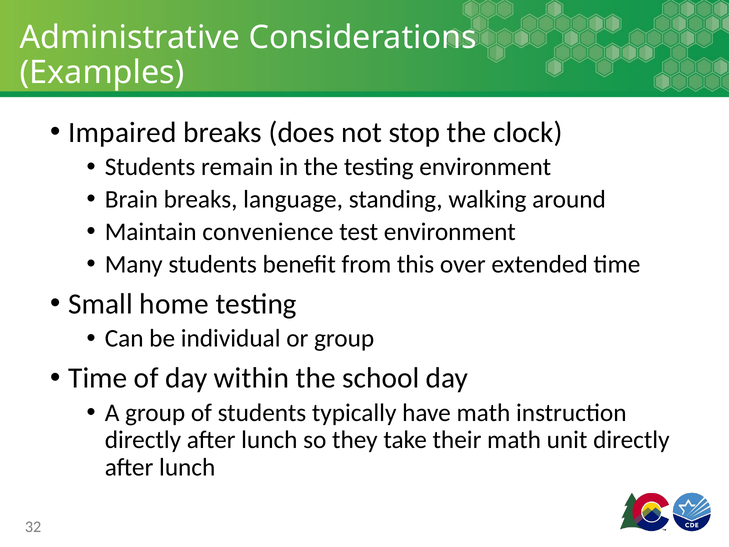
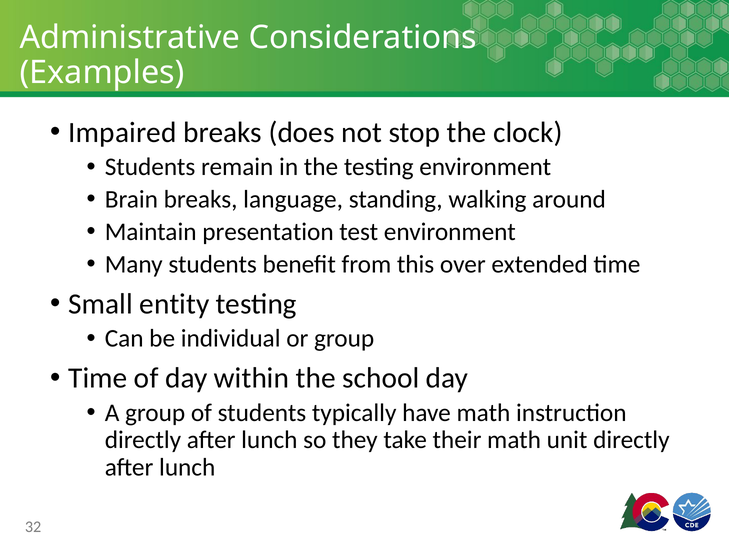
convenience: convenience -> presentation
home: home -> entity
